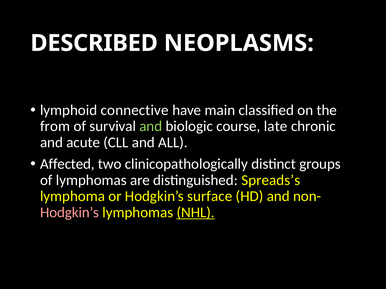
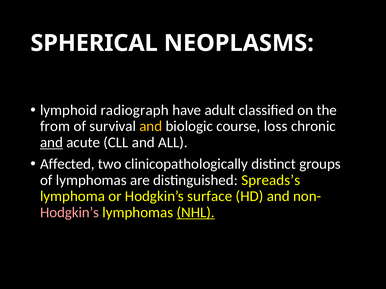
DESCRIBED: DESCRIBED -> SPHERICAL
connective: connective -> radiograph
main: main -> adult
and at (151, 127) colour: light green -> yellow
late: late -> loss
and at (52, 143) underline: none -> present
